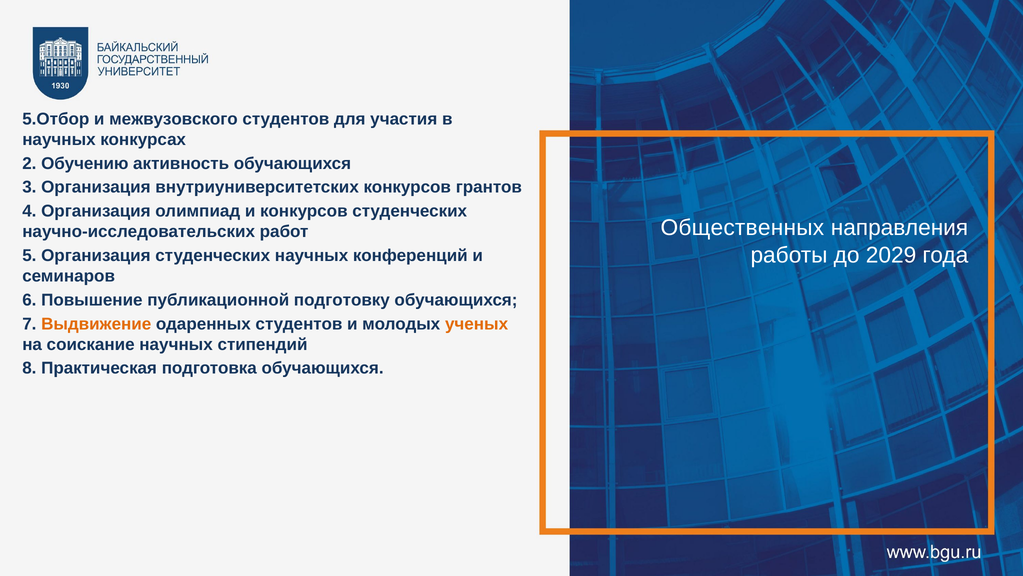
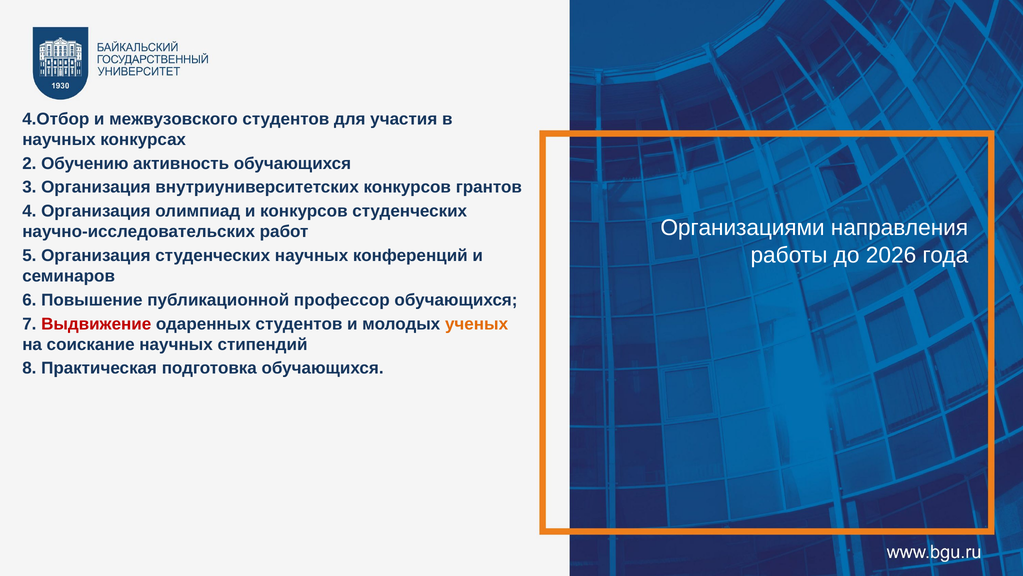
5.Отбор: 5.Отбор -> 4.Отбор
Общественных: Общественных -> Организациями
2029: 2029 -> 2026
подготовку: подготовку -> профессор
Выдвижение colour: orange -> red
